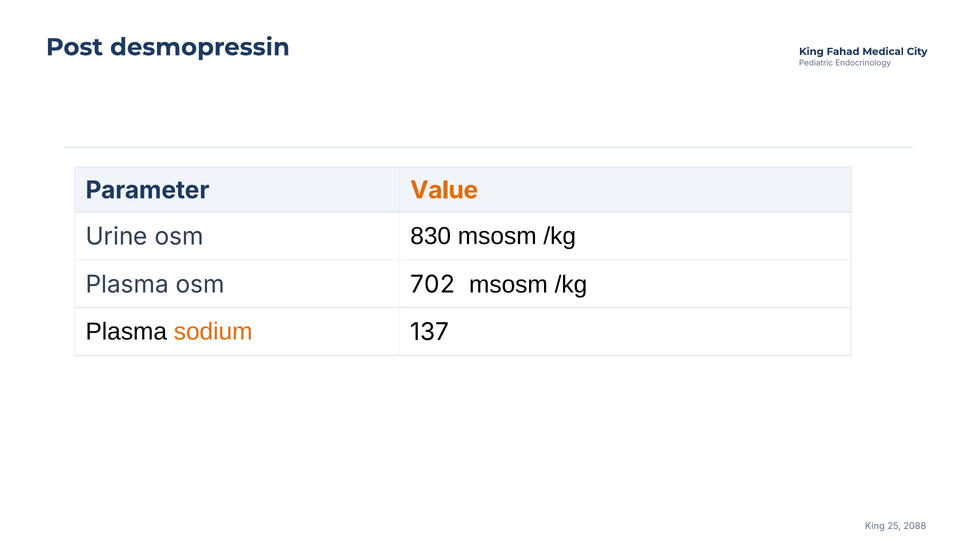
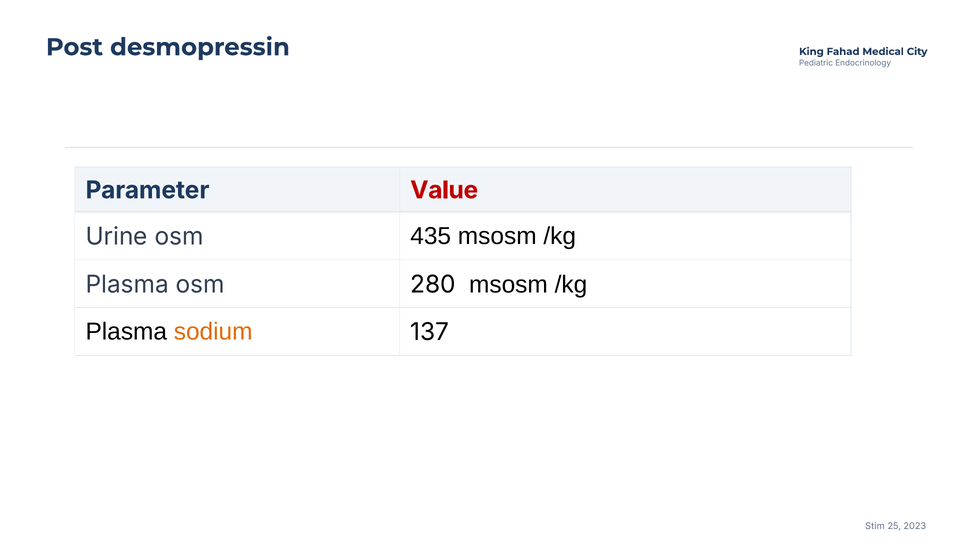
Value colour: orange -> red
830: 830 -> 435
702: 702 -> 280
King at (875, 526): King -> Stim
2088: 2088 -> 2023
